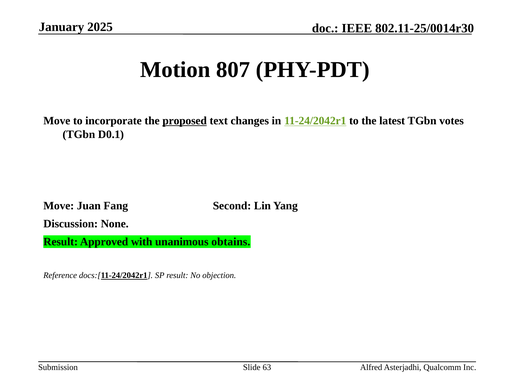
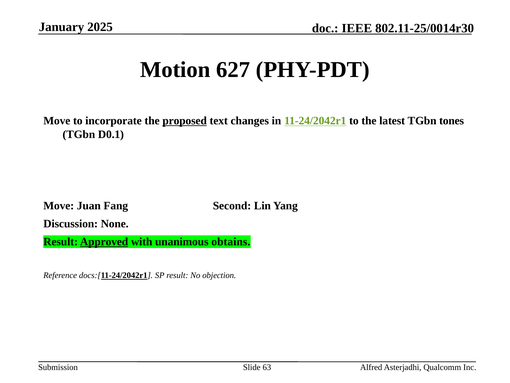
807: 807 -> 627
votes: votes -> tones
Approved underline: none -> present
